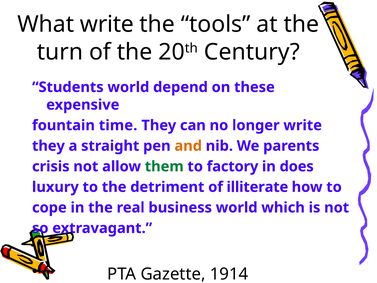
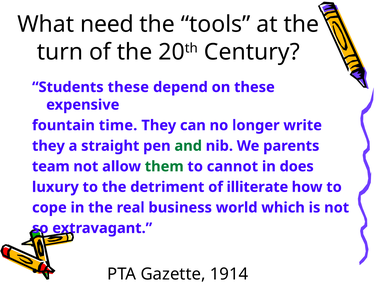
What write: write -> need
Students world: world -> these
and colour: orange -> green
crisis: crisis -> team
factory: factory -> cannot
